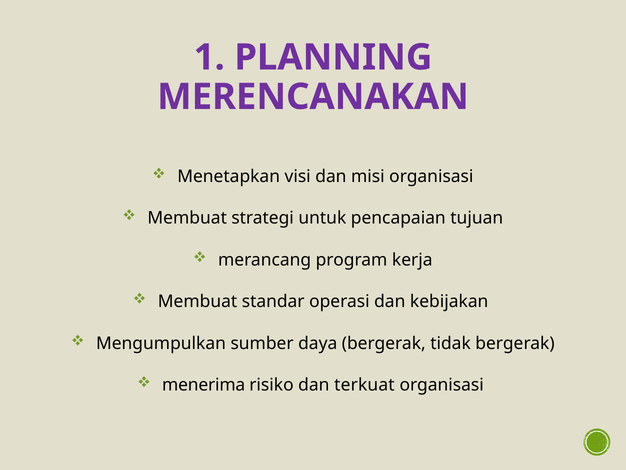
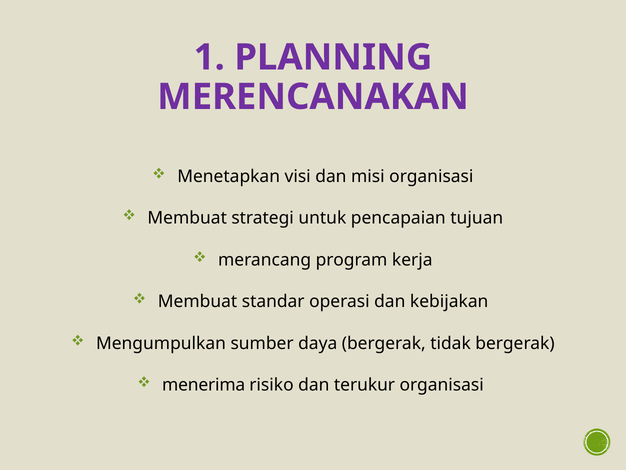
terkuat: terkuat -> terukur
